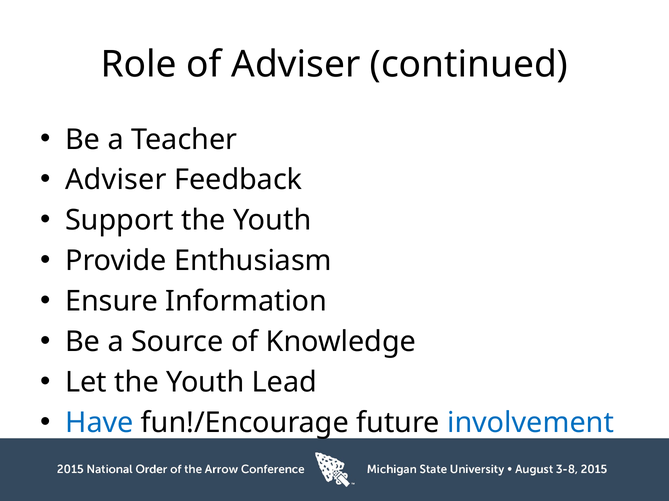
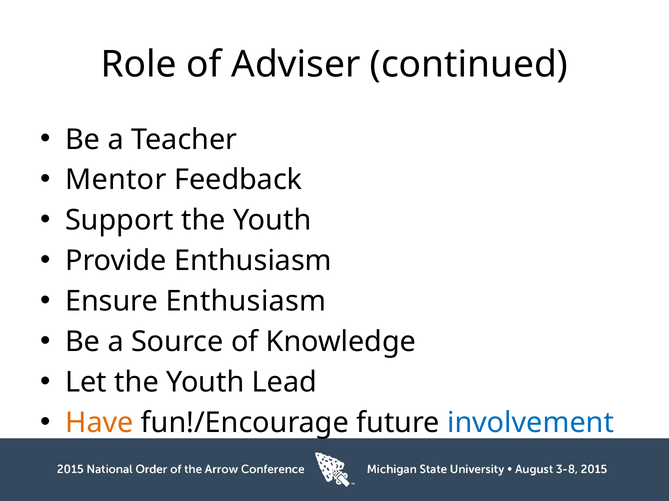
Adviser at (116, 180): Adviser -> Mentor
Ensure Information: Information -> Enthusiasm
Have colour: blue -> orange
